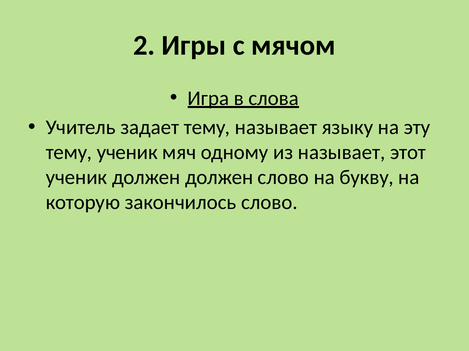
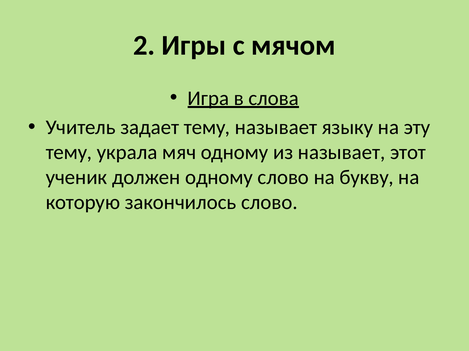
тему ученик: ученик -> украла
должен должен: должен -> одному
